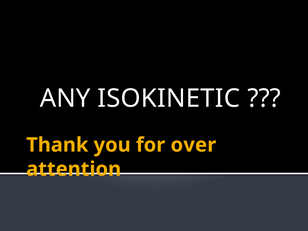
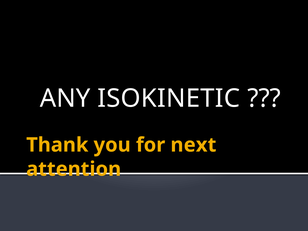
over: over -> next
